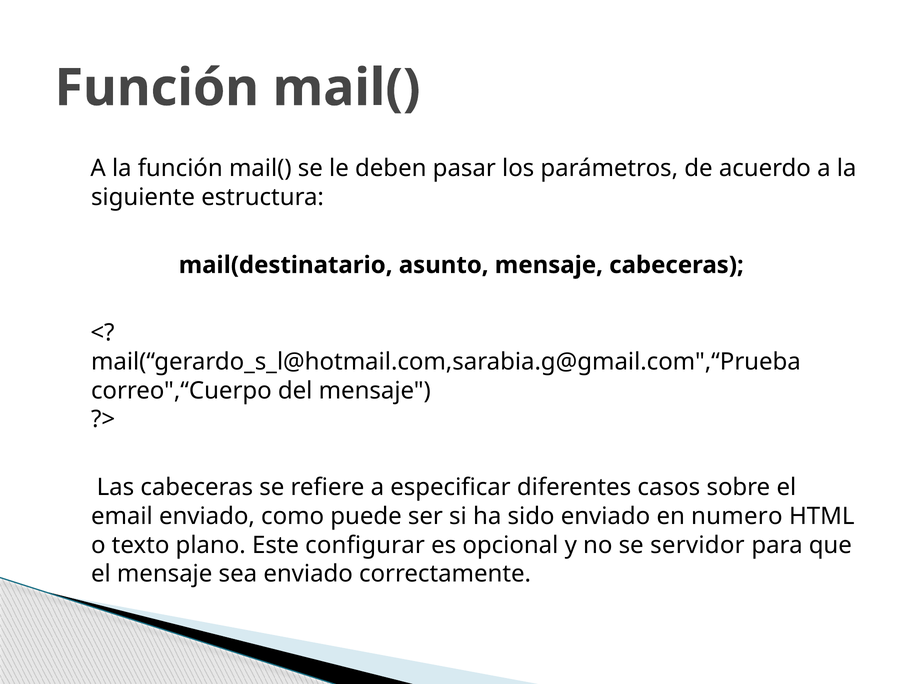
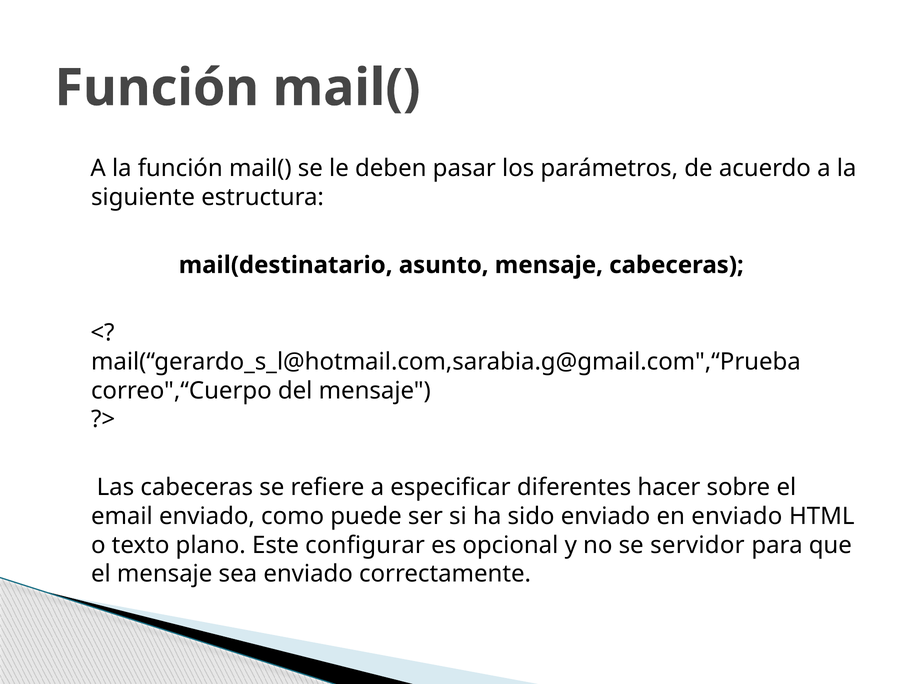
casos: casos -> hacer
en numero: numero -> enviado
